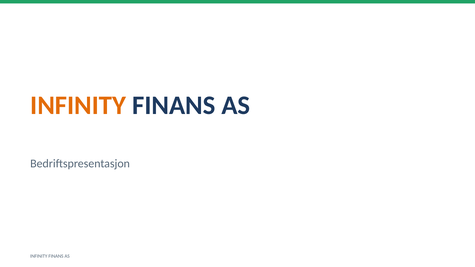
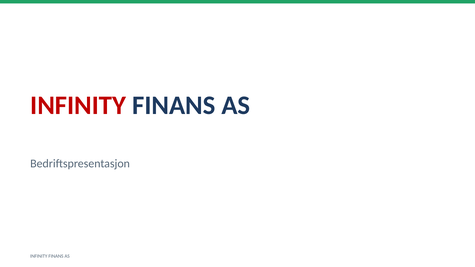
INFINITY at (78, 105) colour: orange -> red
